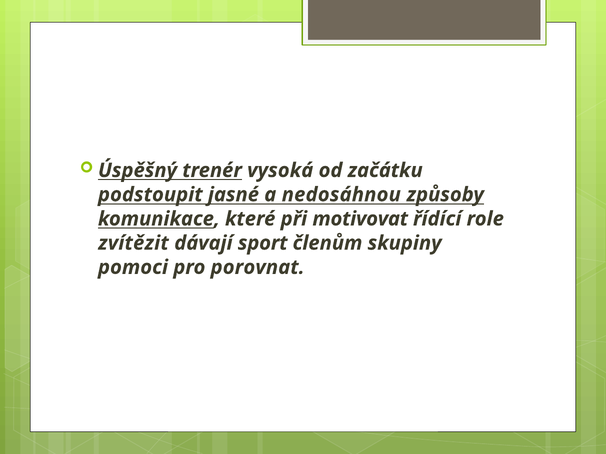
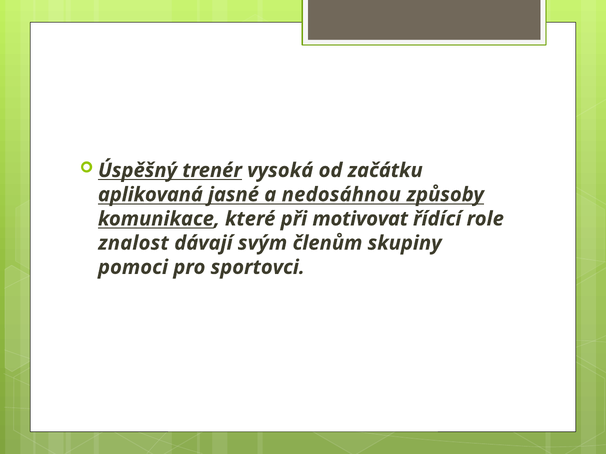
podstoupit: podstoupit -> aplikovaná
zvítězit: zvítězit -> znalost
sport: sport -> svým
porovnat: porovnat -> sportovci
